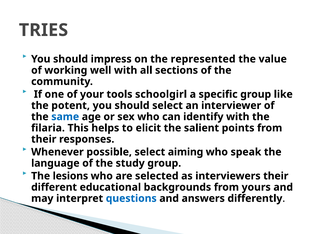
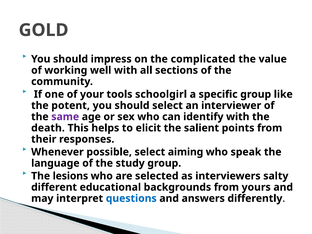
TRIES: TRIES -> GOLD
represented: represented -> complicated
same colour: blue -> purple
filaria: filaria -> death
interviewers their: their -> salty
